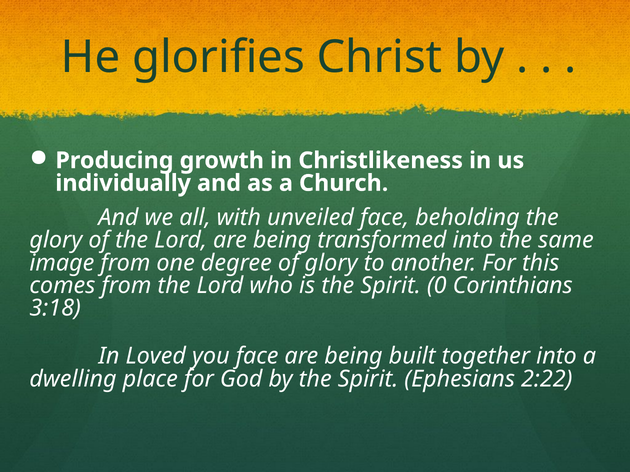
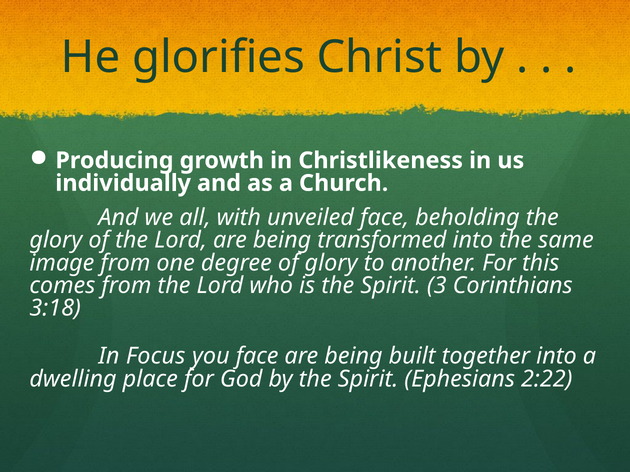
0: 0 -> 3
Loved: Loved -> Focus
